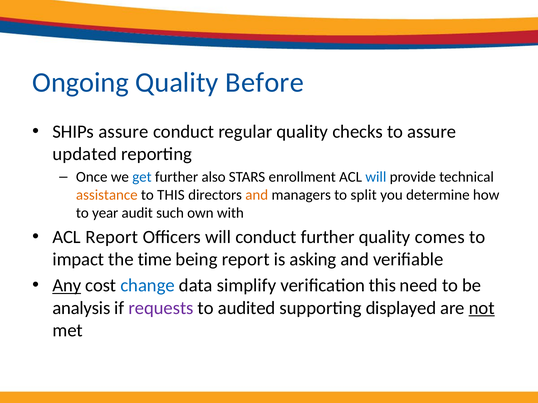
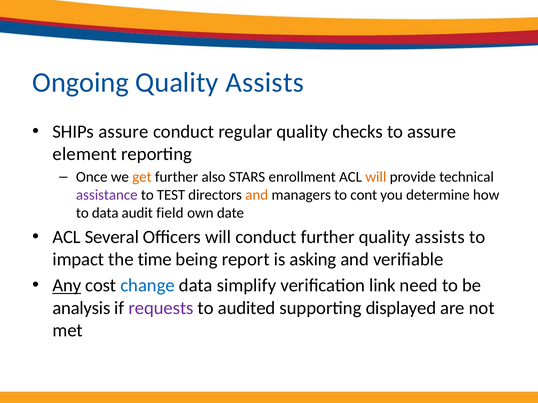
Ongoing Quality Before: Before -> Assists
updated: updated -> element
get colour: blue -> orange
will at (376, 177) colour: blue -> orange
assistance colour: orange -> purple
to THIS: THIS -> TEST
split: split -> cont
to year: year -> data
such: such -> field
with: with -> date
ACL Report: Report -> Several
comes at (440, 237): comes -> assists
verification this: this -> link
not underline: present -> none
